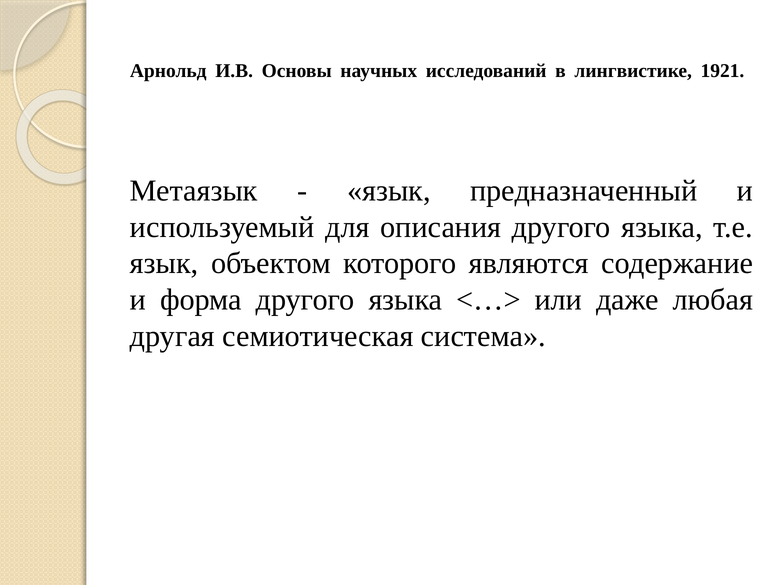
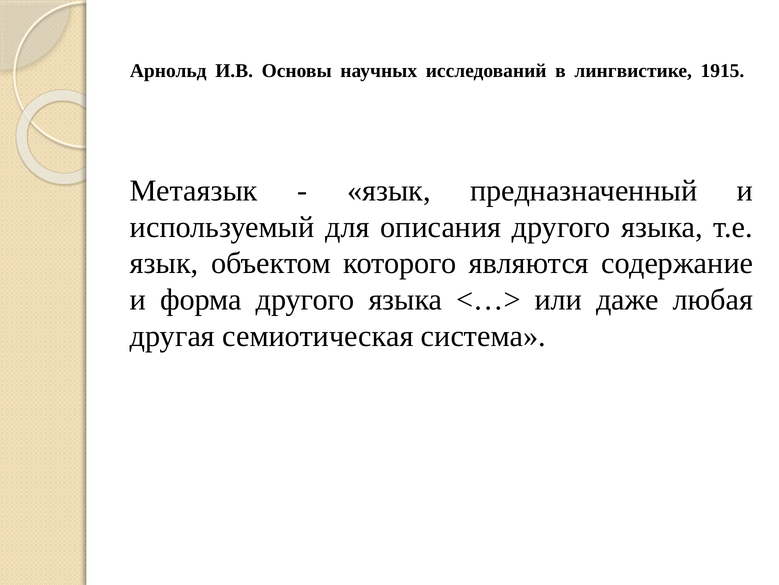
1921: 1921 -> 1915
